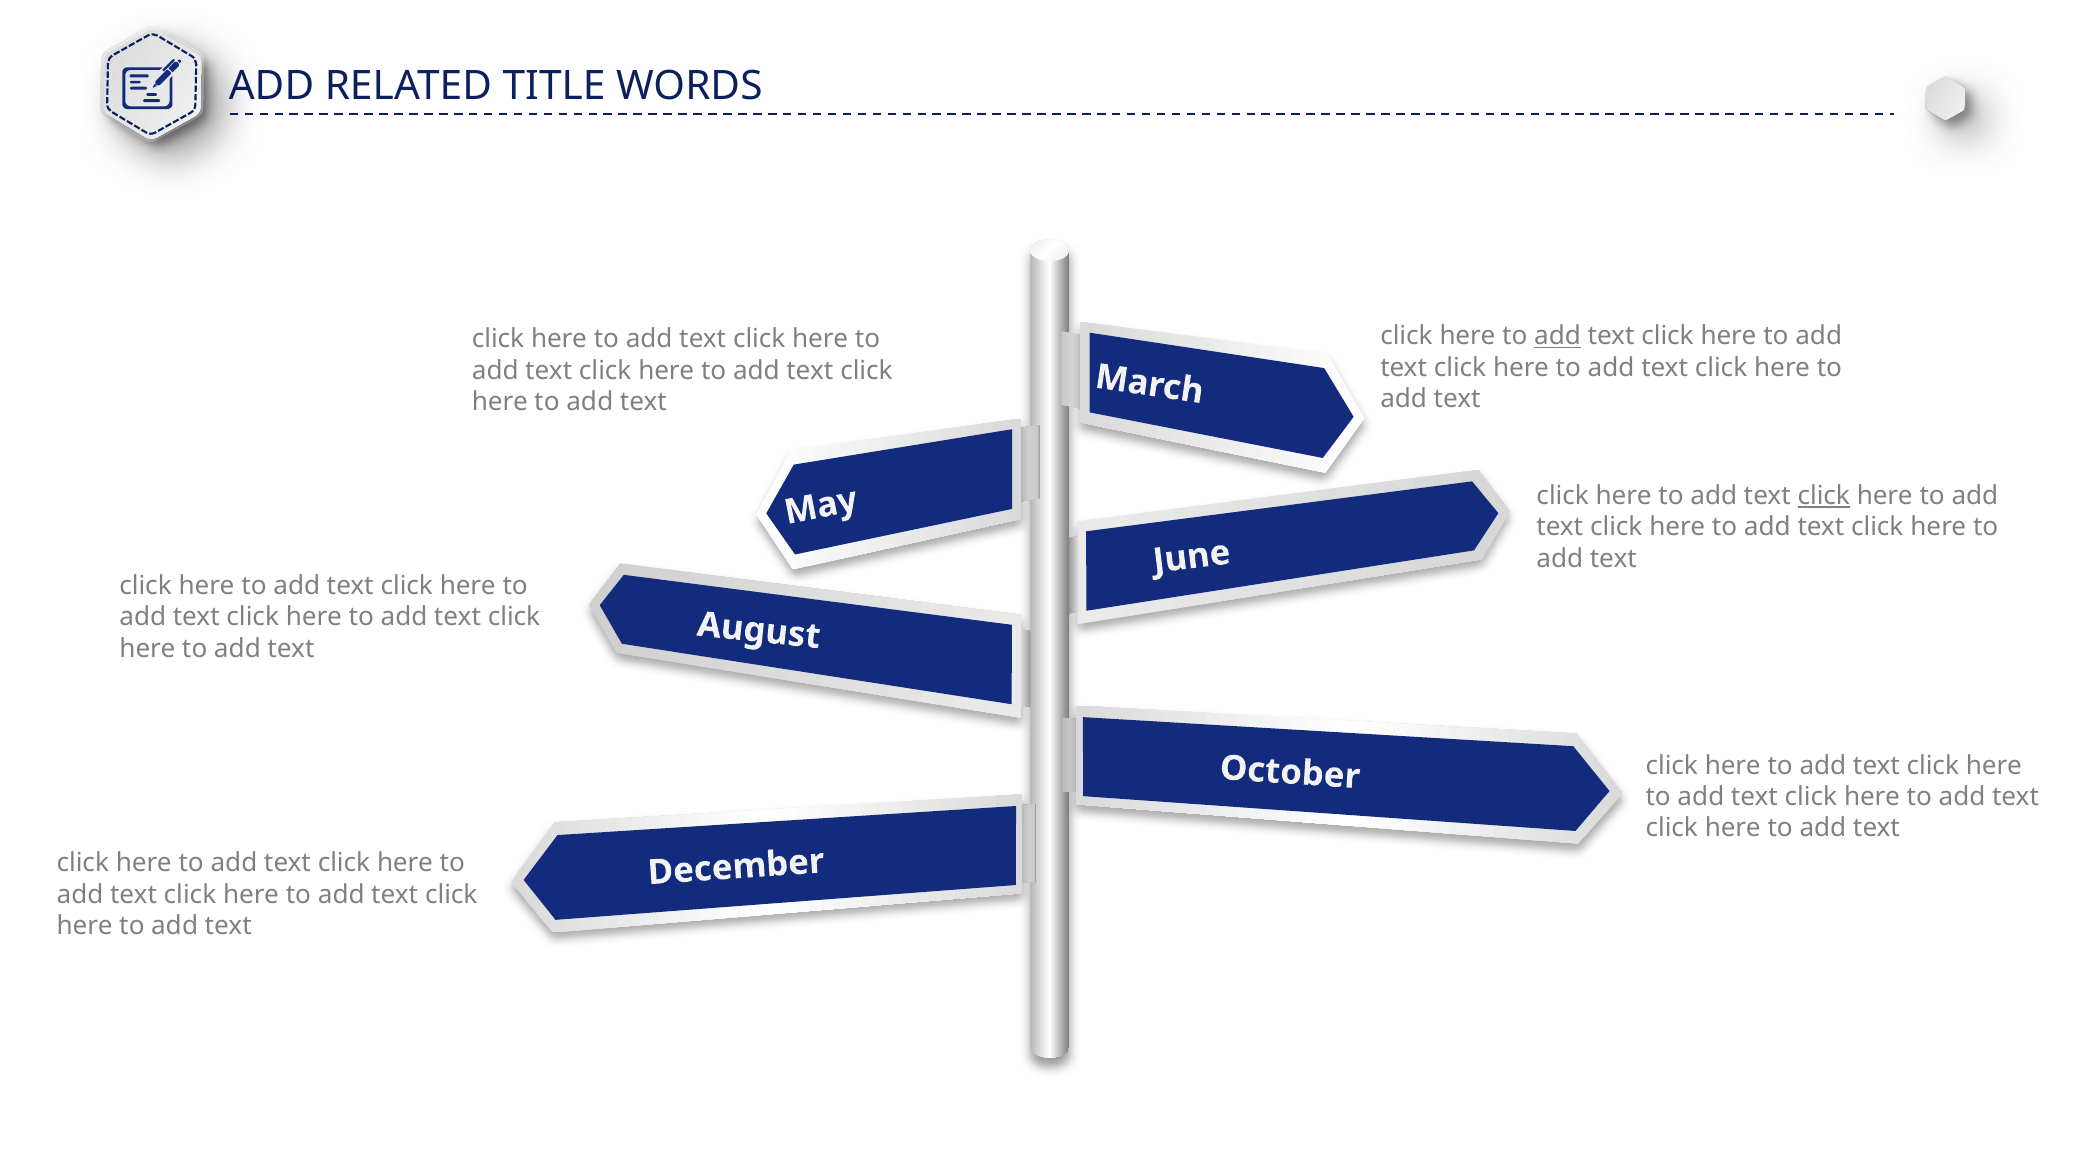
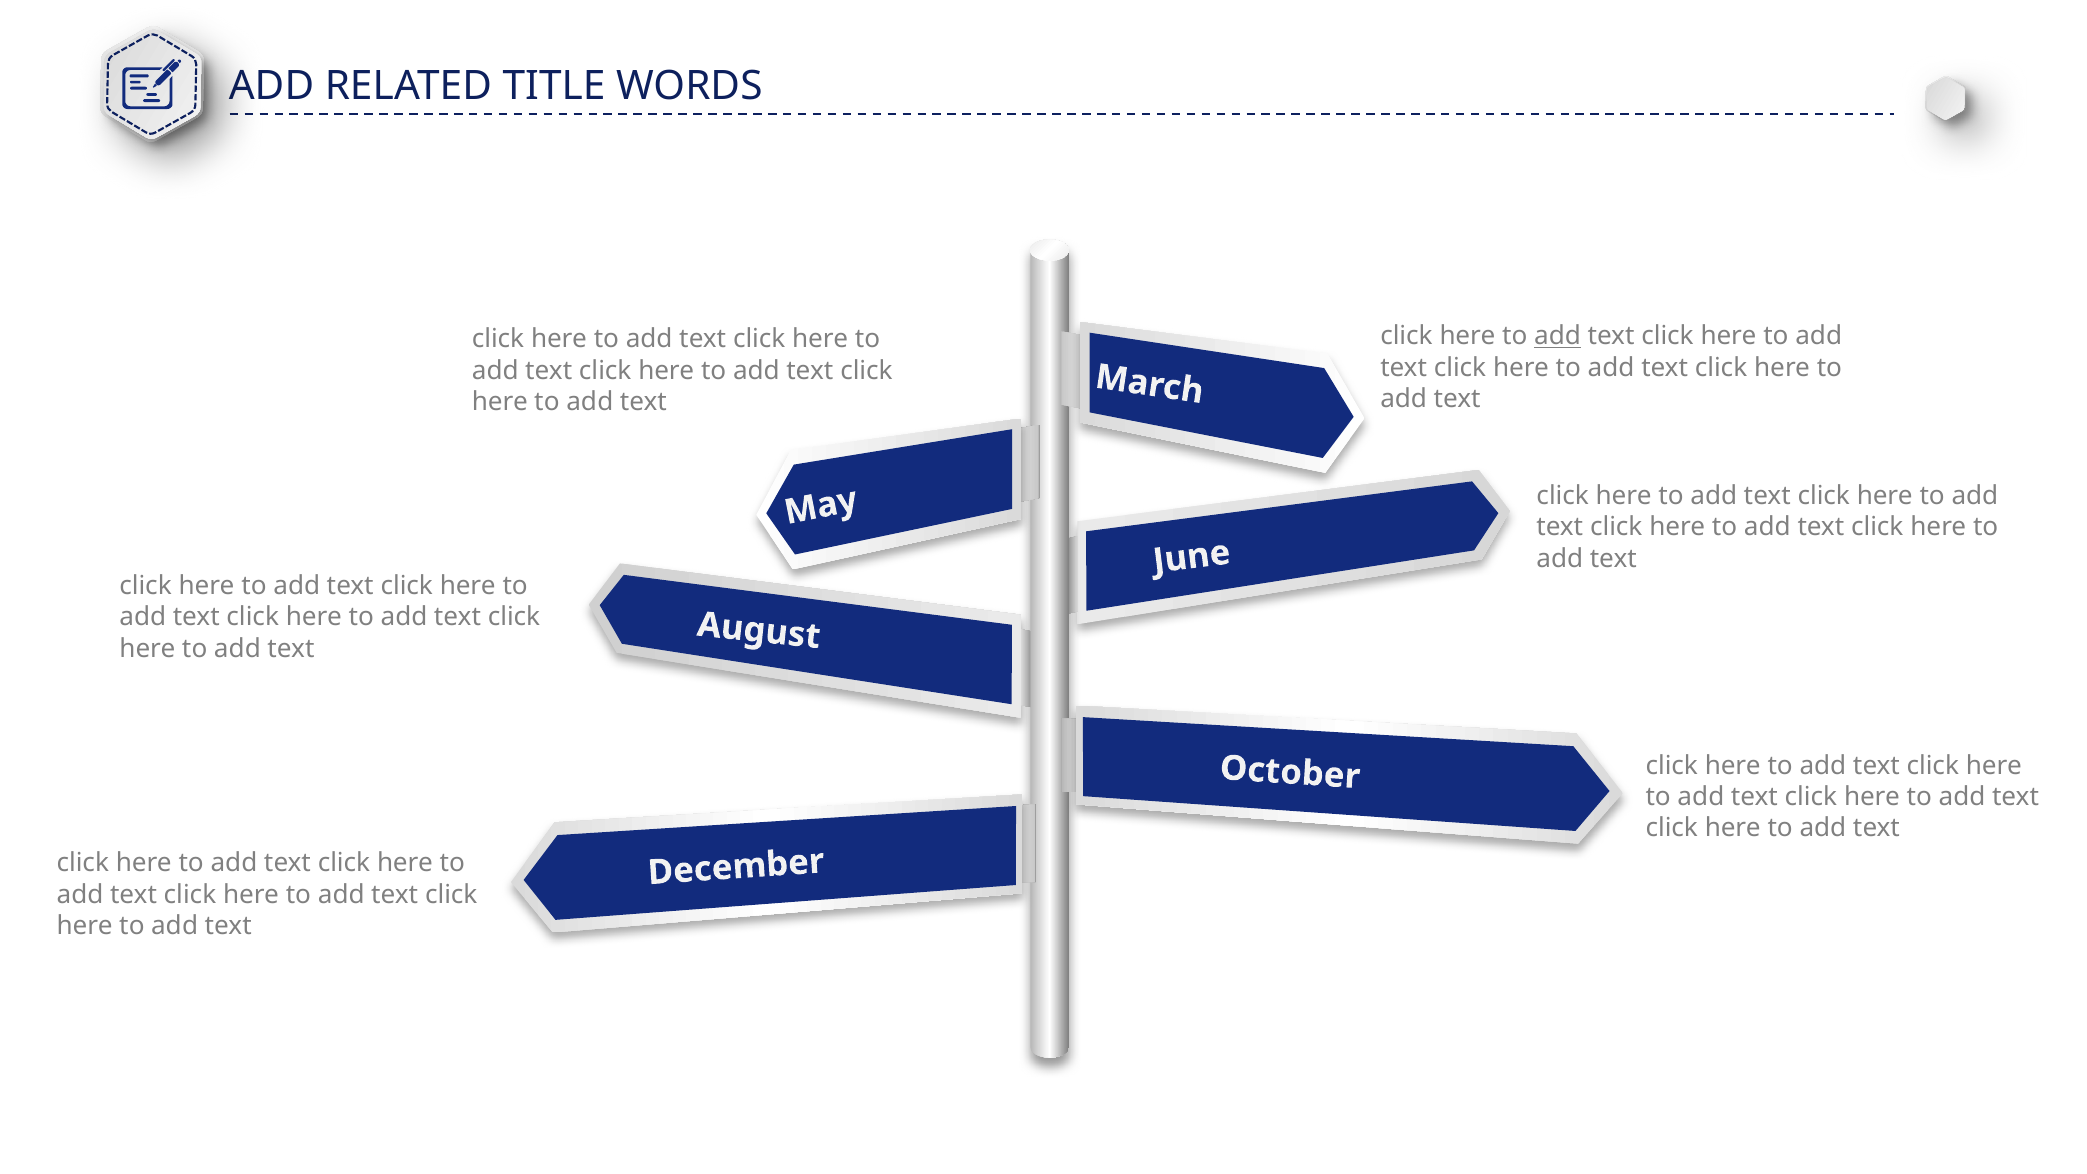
click at (1824, 496) underline: present -> none
